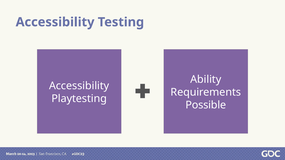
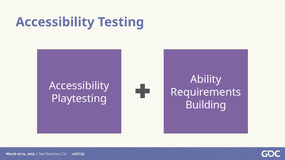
Possible: Possible -> Building
